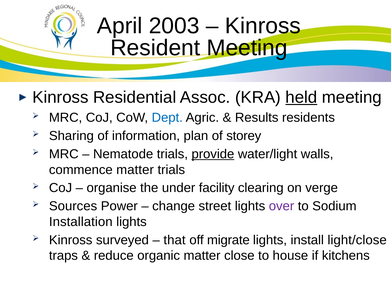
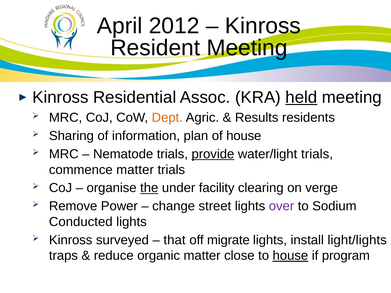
2003: 2003 -> 2012
Dept colour: blue -> orange
of storey: storey -> house
water/light walls: walls -> trials
the underline: none -> present
Sources: Sources -> Remove
Installation: Installation -> Conducted
light/close: light/close -> light/lights
house at (290, 256) underline: none -> present
kitchens: kitchens -> program
